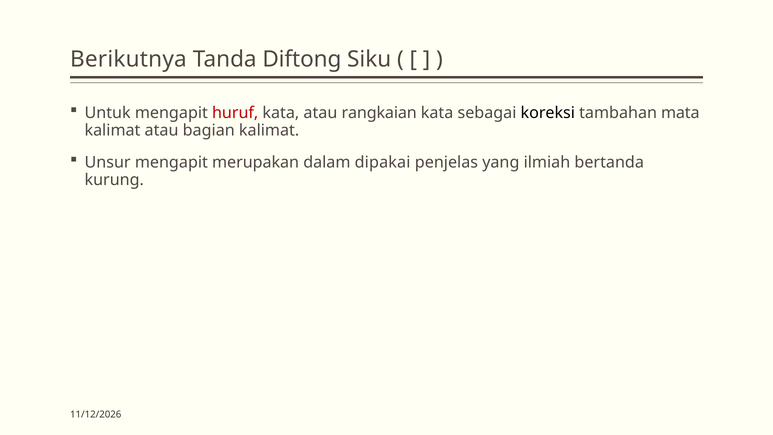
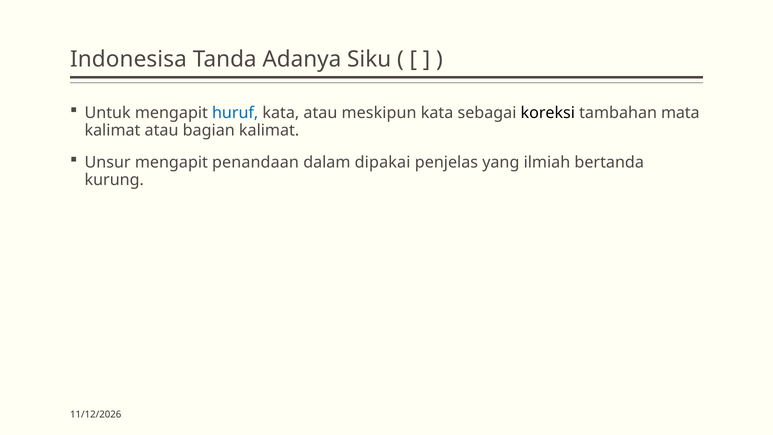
Berikutnya: Berikutnya -> Indonesisa
Diftong: Diftong -> Adanya
huruf colour: red -> blue
rangkaian: rangkaian -> meskipun
merupakan: merupakan -> penandaan
